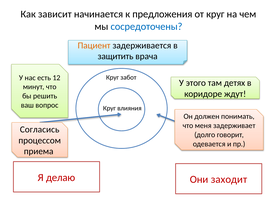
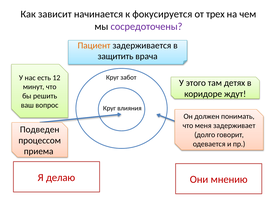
предложения: предложения -> фокусируется
от круг: круг -> трех
сосредоточены colour: blue -> purple
Согласись: Согласись -> Подведен
заходит: заходит -> мнению
